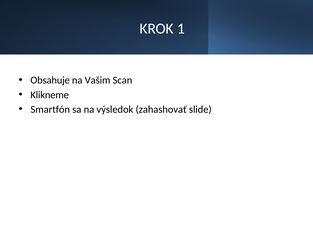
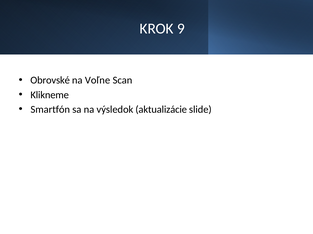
1: 1 -> 9
Obsahuje: Obsahuje -> Obrovské
Vašim: Vašim -> Voľne
zahashovať: zahashovať -> aktualizácie
